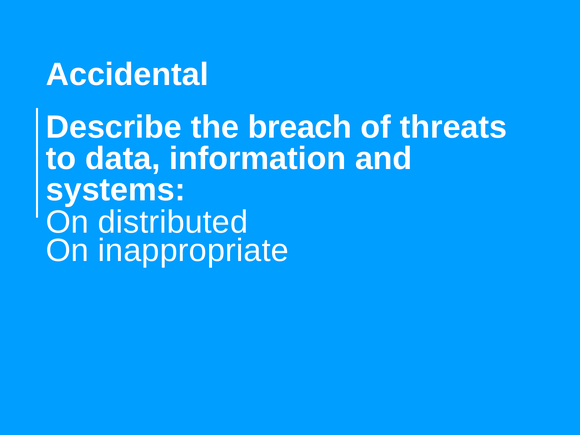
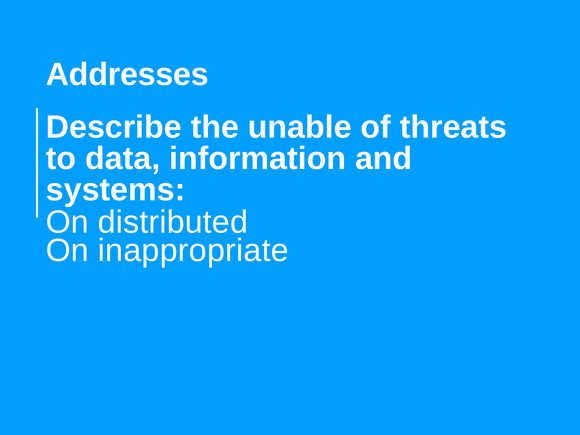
Accidental: Accidental -> Addresses
breach: breach -> unable
